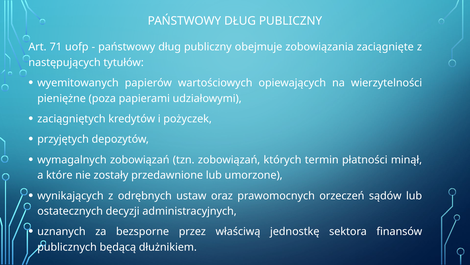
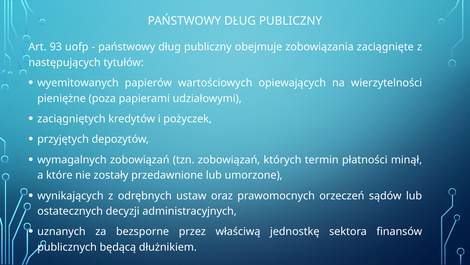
71: 71 -> 93
